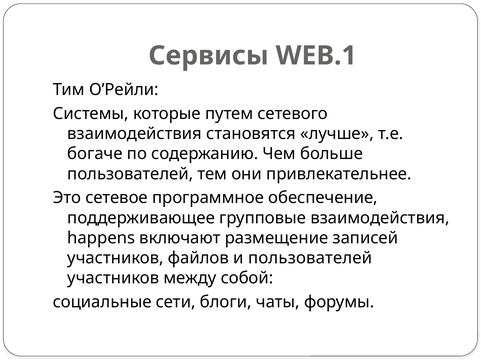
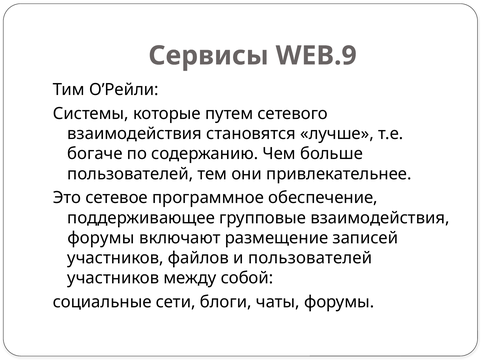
WEB.1: WEB.1 -> WEB.9
happens at (101, 238): happens -> форумы
